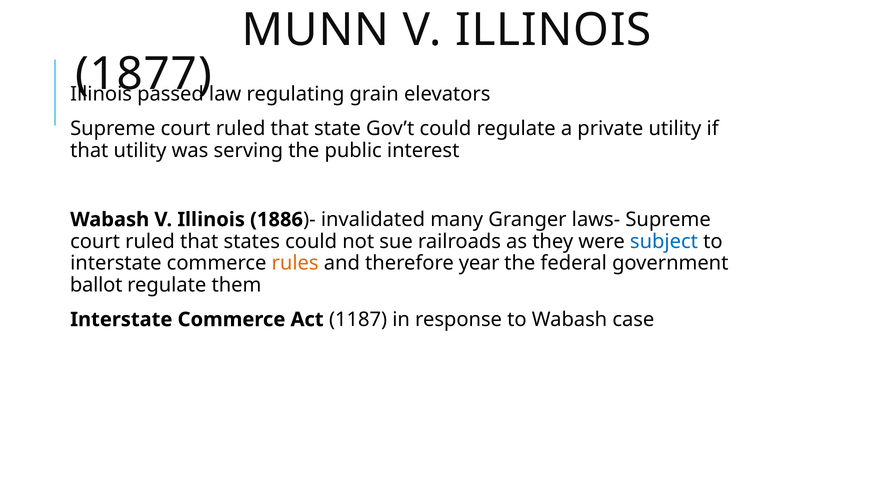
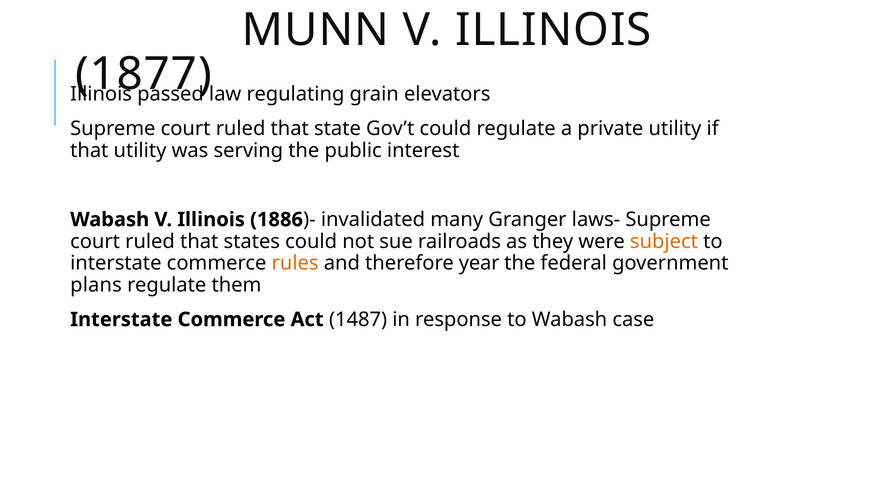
subject colour: blue -> orange
ballot: ballot -> plans
1187: 1187 -> 1487
